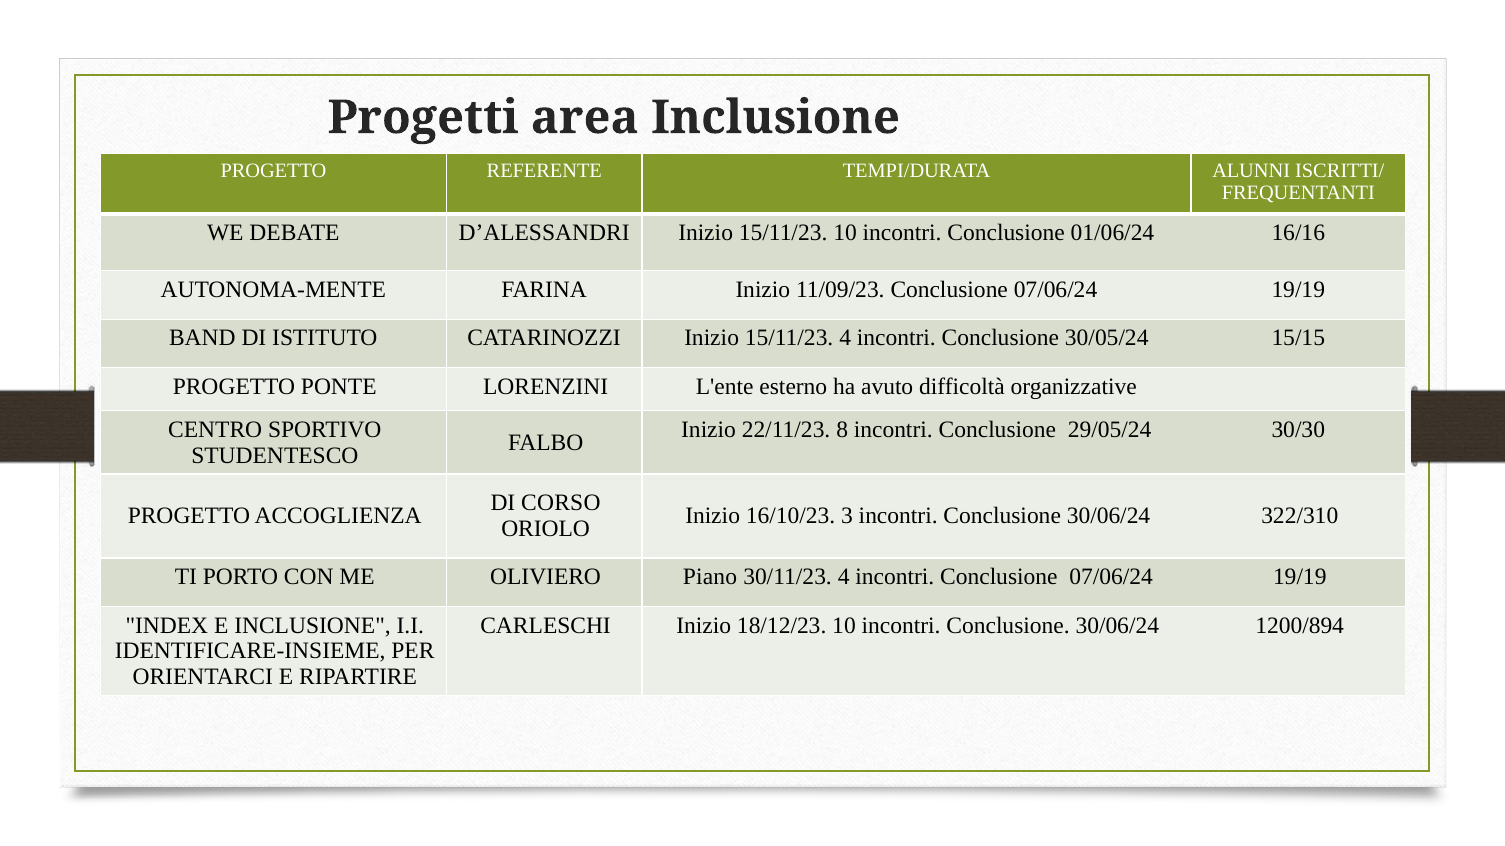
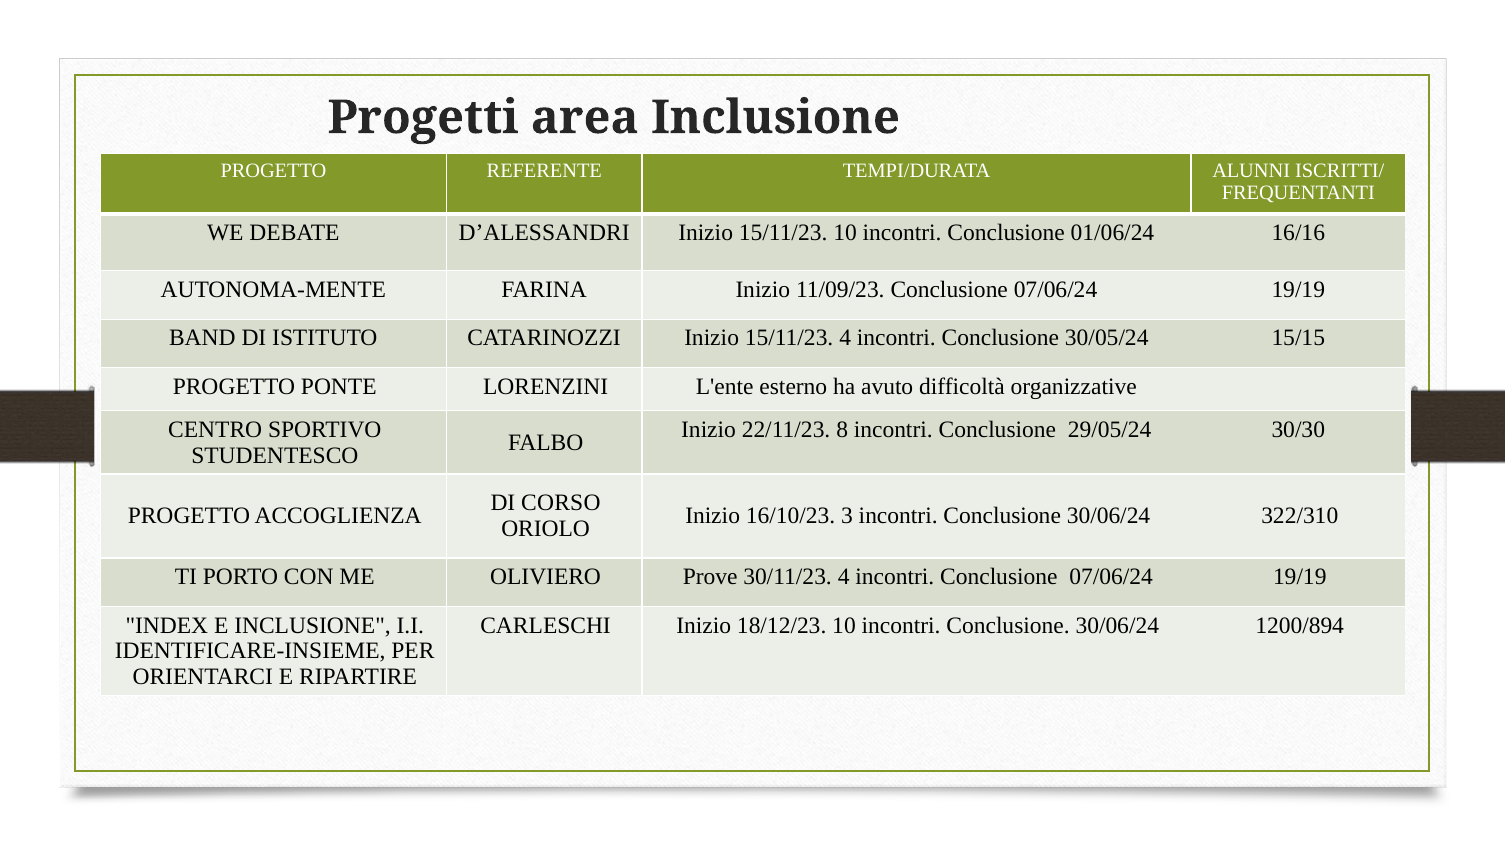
Piano: Piano -> Prove
